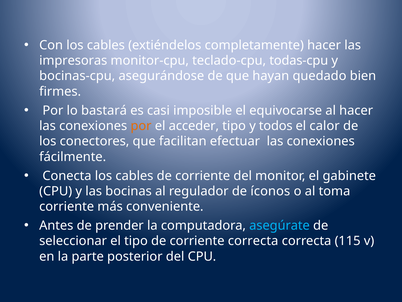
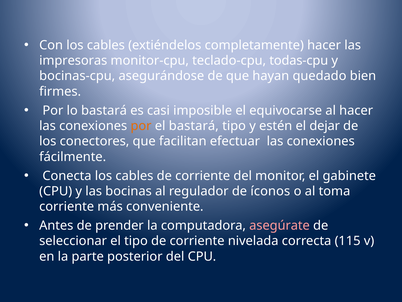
el acceder: acceder -> bastará
todos: todos -> estén
calor: calor -> dejar
asegúrate colour: light blue -> pink
corriente correcta: correcta -> nivelada
